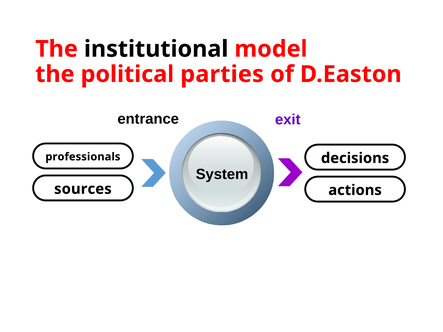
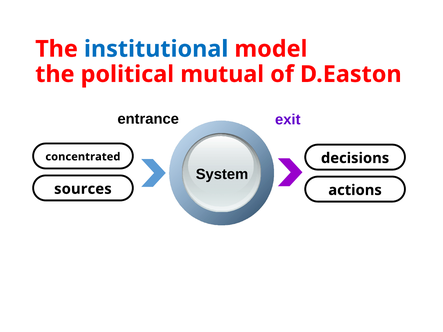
institutional colour: black -> blue
parties: parties -> mutual
professionals: professionals -> concentrated
